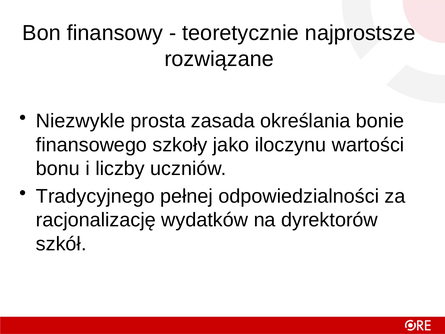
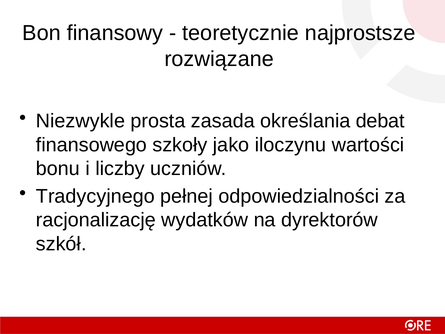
bonie: bonie -> debat
